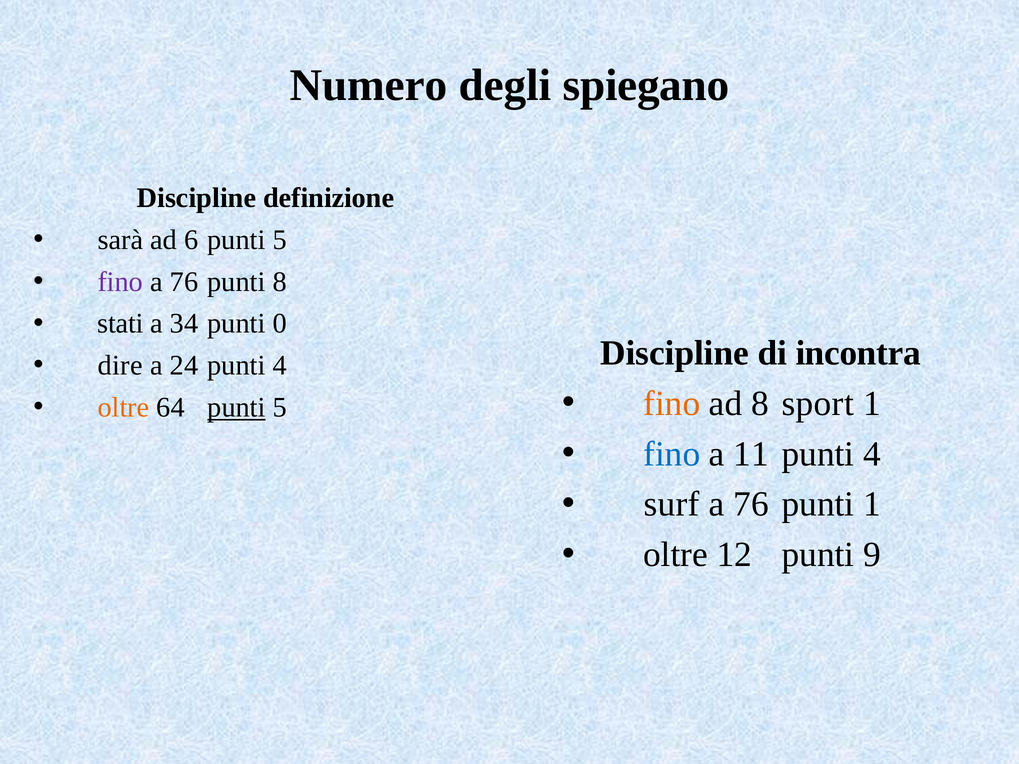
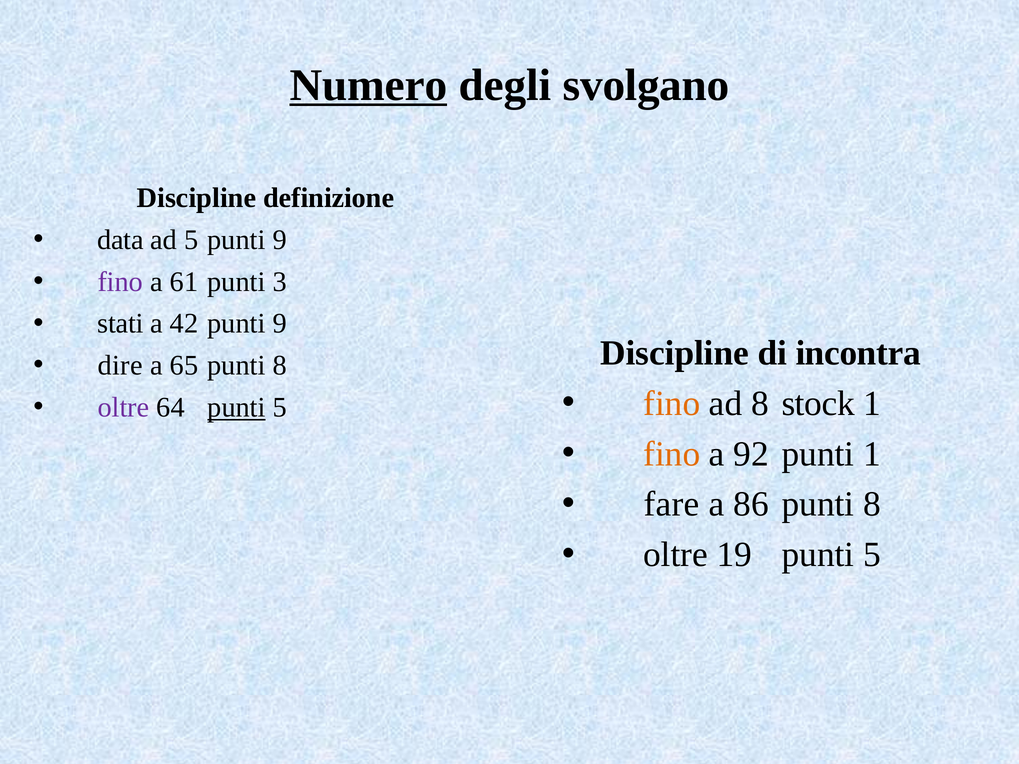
Numero underline: none -> present
spiegano: spiegano -> svolgano
sarà: sarà -> data
ad 6: 6 -> 5
5 at (280, 240): 5 -> 9
76 at (184, 282): 76 -> 61
punti 8: 8 -> 3
34: 34 -> 42
0 at (280, 324): 0 -> 9
24: 24 -> 65
4 at (280, 366): 4 -> 8
sport: sport -> stock
oltre at (123, 408) colour: orange -> purple
fino at (672, 454) colour: blue -> orange
11: 11 -> 92
4 at (872, 454): 4 -> 1
surf: surf -> fare
76 at (751, 504): 76 -> 86
1 at (872, 504): 1 -> 8
12: 12 -> 19
9 at (872, 555): 9 -> 5
